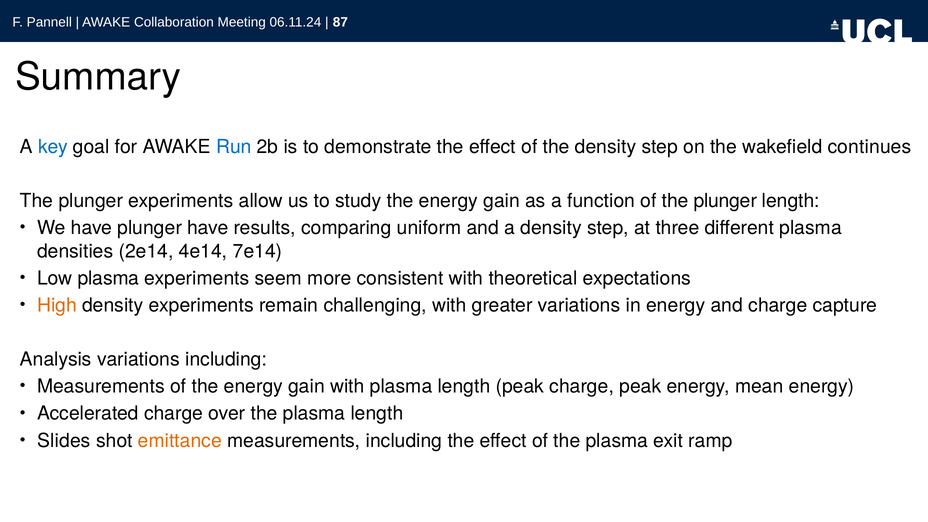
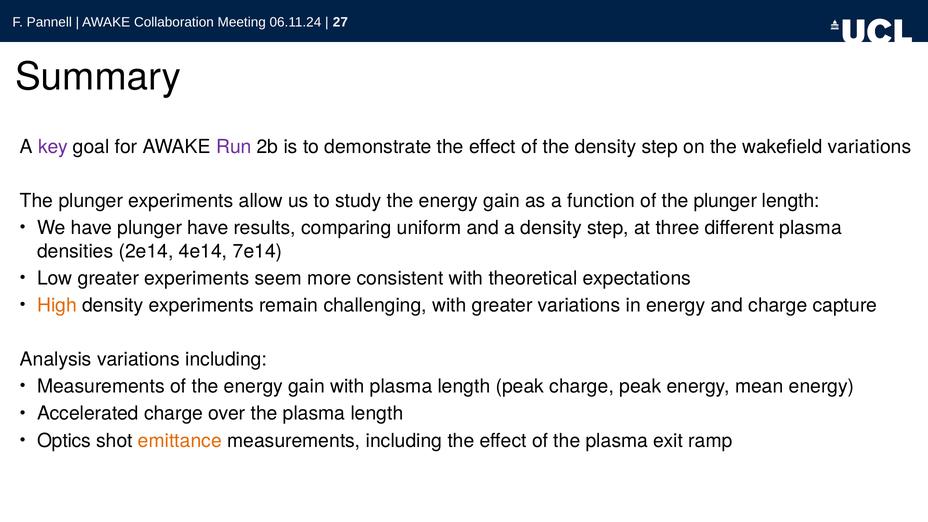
87: 87 -> 27
key colour: blue -> purple
Run colour: blue -> purple
wakefield continues: continues -> variations
Low plasma: plasma -> greater
Slides: Slides -> Optics
